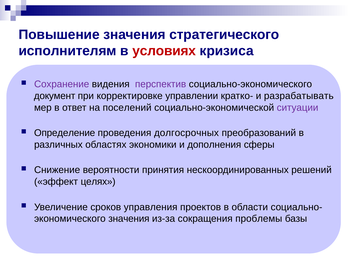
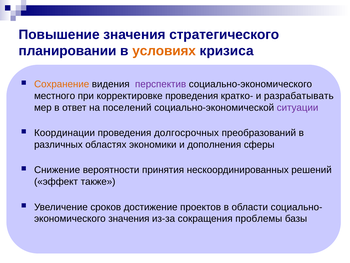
исполнителям: исполнителям -> планировании
условиях colour: red -> orange
Сохранение colour: purple -> orange
документ: документ -> местного
корректировке управлении: управлении -> проведения
Определение: Определение -> Координации
целях: целях -> также
управления: управления -> достижение
